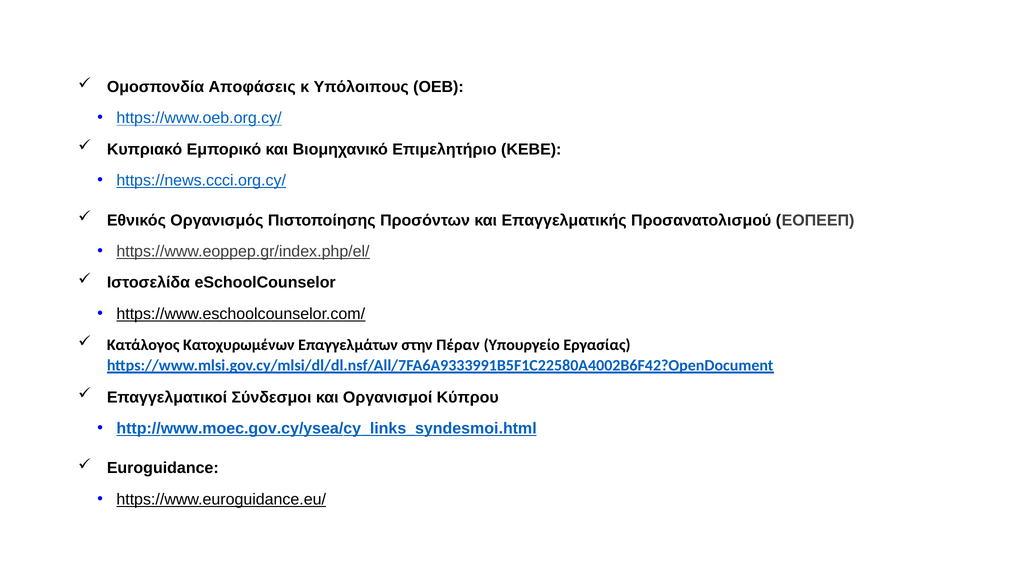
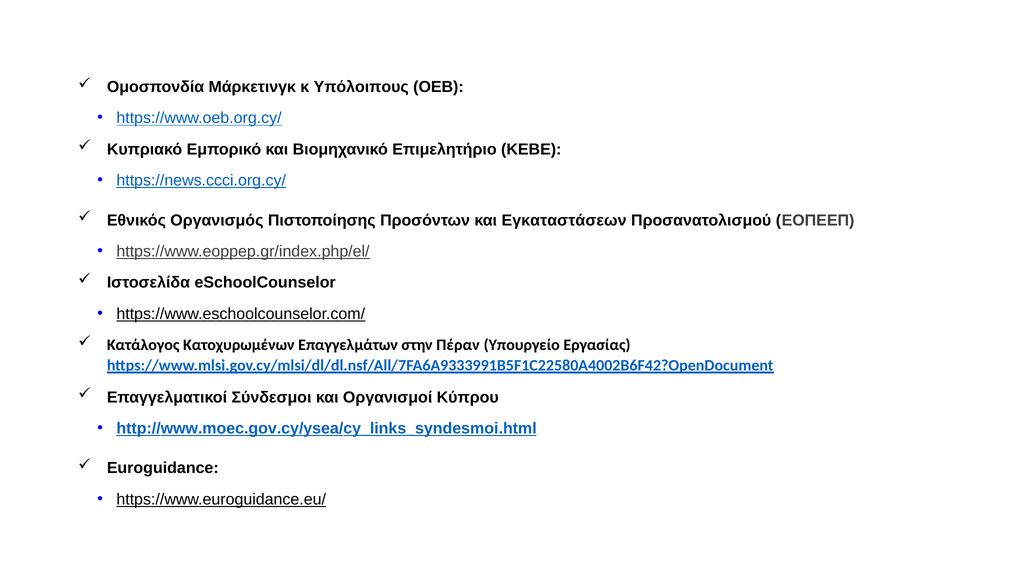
Αποφάσεις: Αποφάσεις -> Μάρκετινγκ
Επαγγελματικής: Επαγγελματικής -> Εγκαταστάσεων
